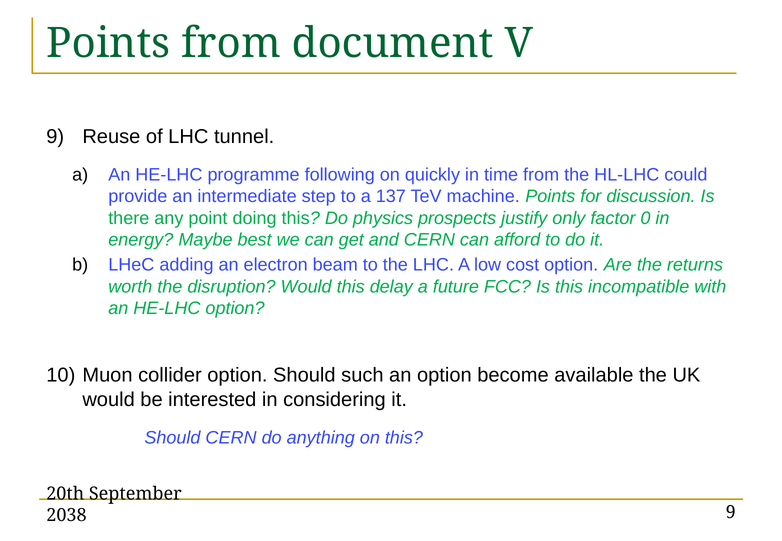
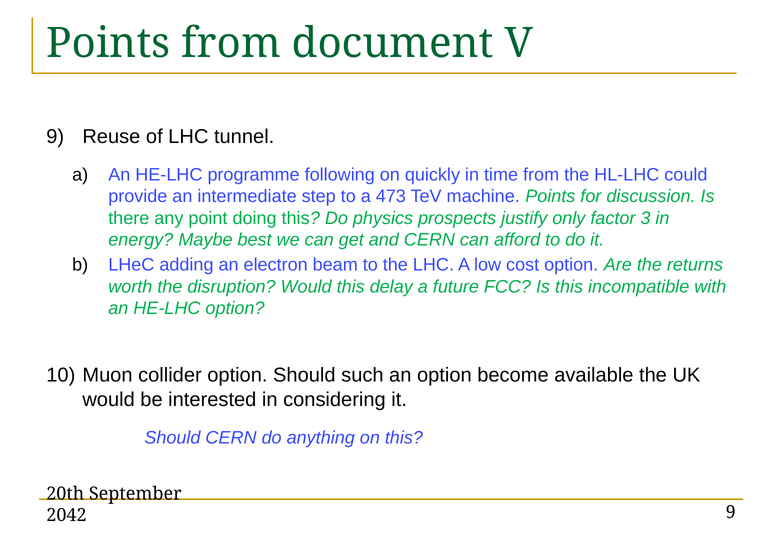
137: 137 -> 473
0: 0 -> 3
2038: 2038 -> 2042
